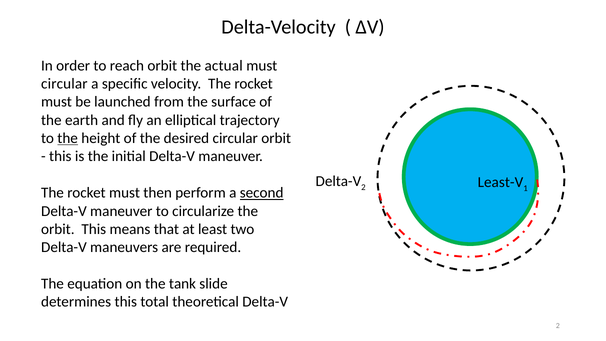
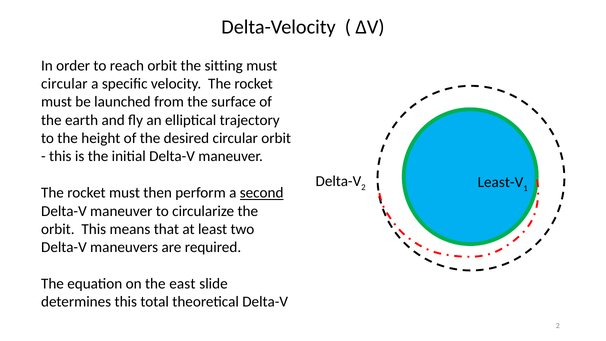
actual: actual -> sitting
the at (68, 138) underline: present -> none
tank: tank -> east
